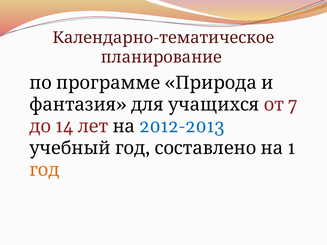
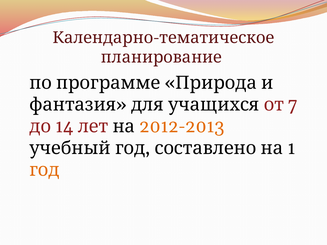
2012-2013 colour: blue -> orange
